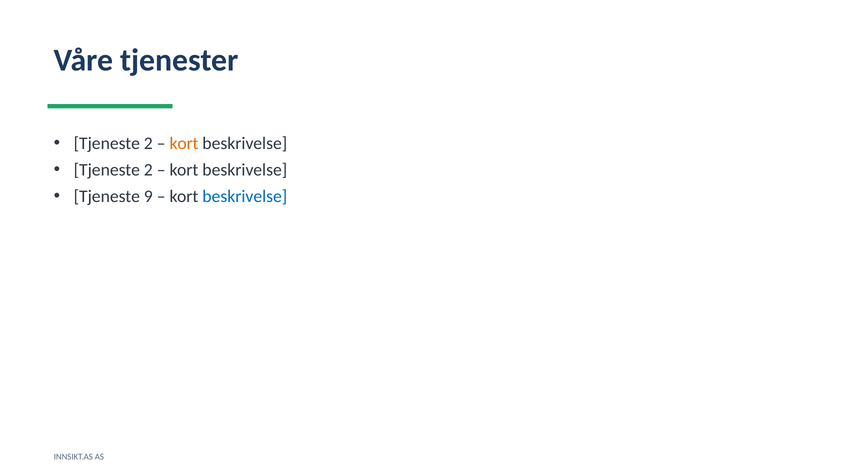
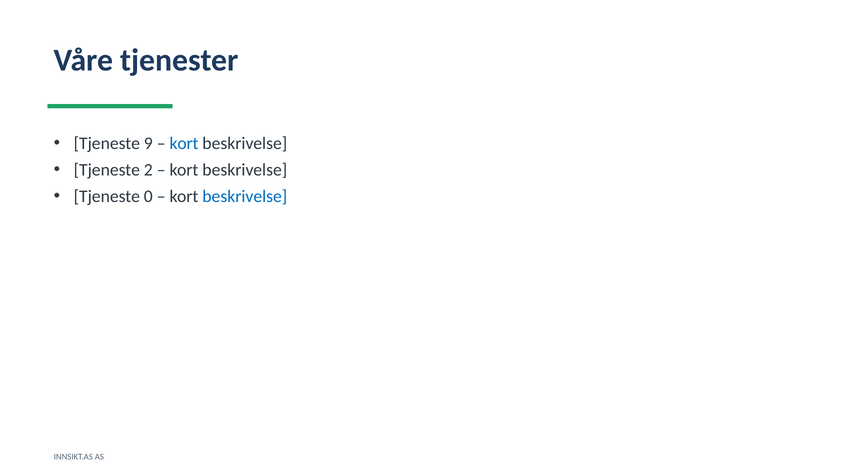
2 at (148, 143): 2 -> 9
kort at (184, 143) colour: orange -> blue
9: 9 -> 0
